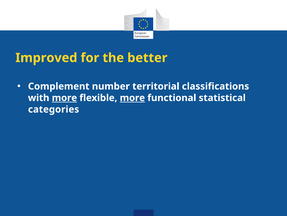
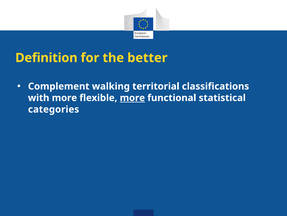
Improved: Improved -> Definition
number: number -> walking
more at (64, 98) underline: present -> none
